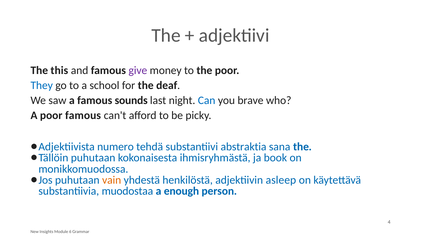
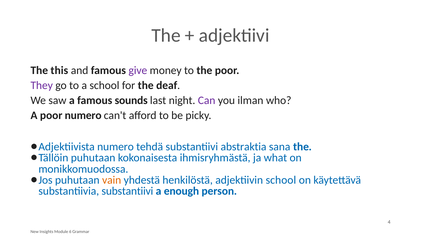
They colour: blue -> purple
Can colour: blue -> purple
brave: brave -> ilman
poor famous: famous -> numero
book: book -> what
adjektiivin asleep: asleep -> school
substantiivia muodostaa: muodostaa -> substantiivi
